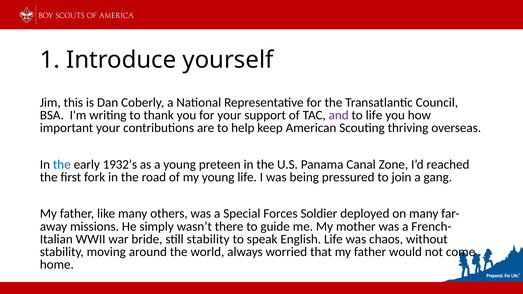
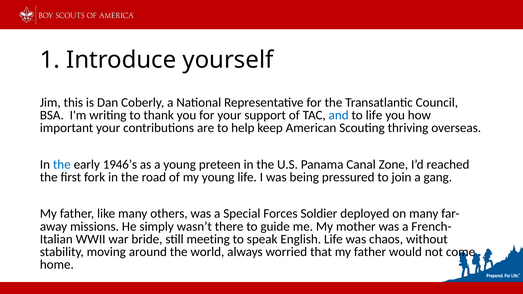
and colour: purple -> blue
1932’s: 1932’s -> 1946’s
still stability: stability -> meeting
